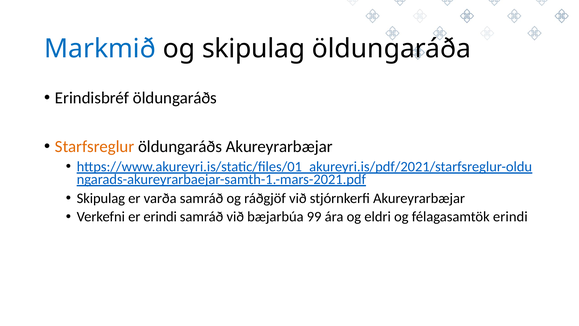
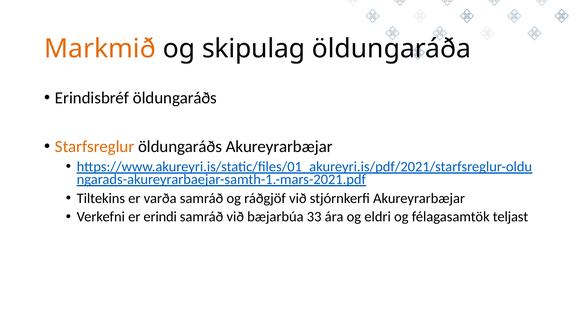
Markmið colour: blue -> orange
Skipulag at (101, 198): Skipulag -> Tiltekins
99: 99 -> 33
félagasamtök erindi: erindi -> teljast
